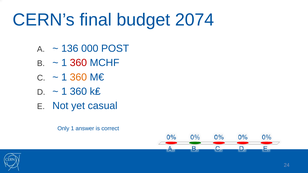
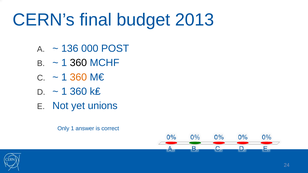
2074: 2074 -> 2013
360 at (78, 63) colour: red -> black
casual: casual -> unions
